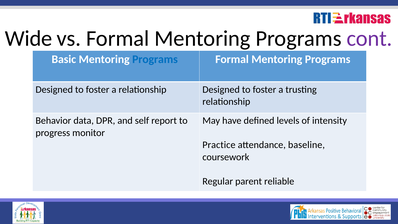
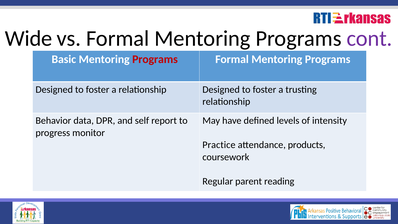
Programs at (155, 59) colour: blue -> red
baseline: baseline -> products
reliable: reliable -> reading
